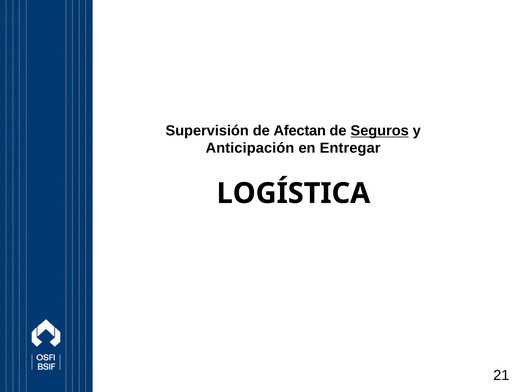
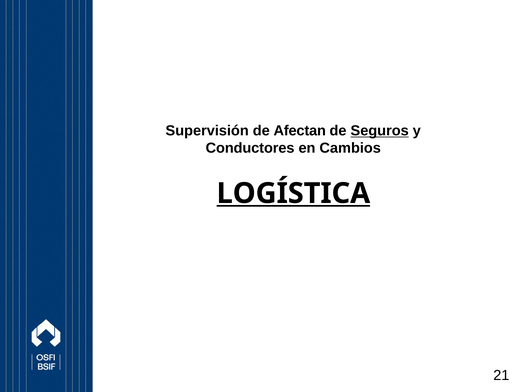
Anticipación: Anticipación -> Conductores
Entregar: Entregar -> Cambios
LOGÍSTICA underline: none -> present
